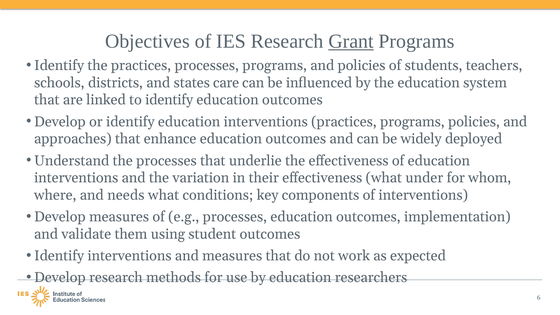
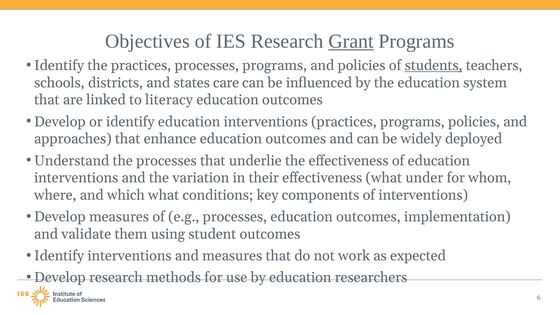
students underline: none -> present
to identify: identify -> literacy
needs: needs -> which
